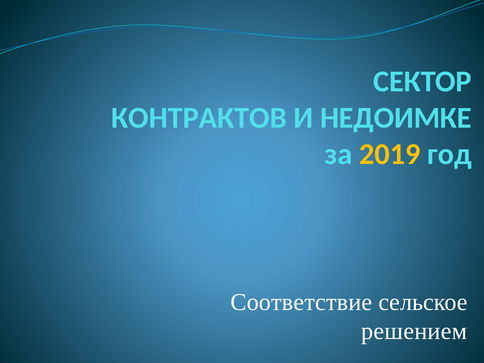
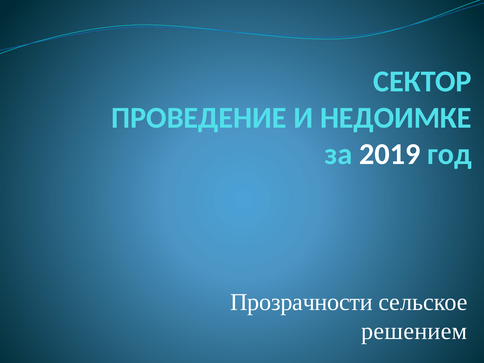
КОНТРАКТОВ: КОНТРАКТОВ -> ПРОВЕДЕНИЕ
2019 colour: yellow -> white
Соответствие: Соответствие -> Прозрачности
